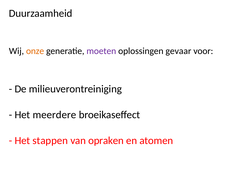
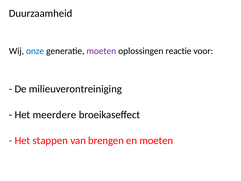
onze colour: orange -> blue
gevaar: gevaar -> reactie
opraken: opraken -> brengen
en atomen: atomen -> moeten
